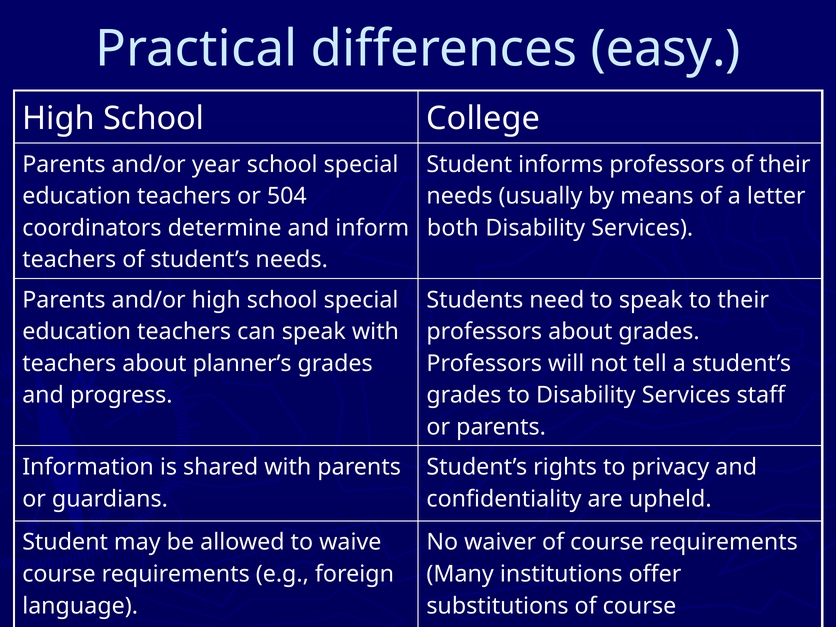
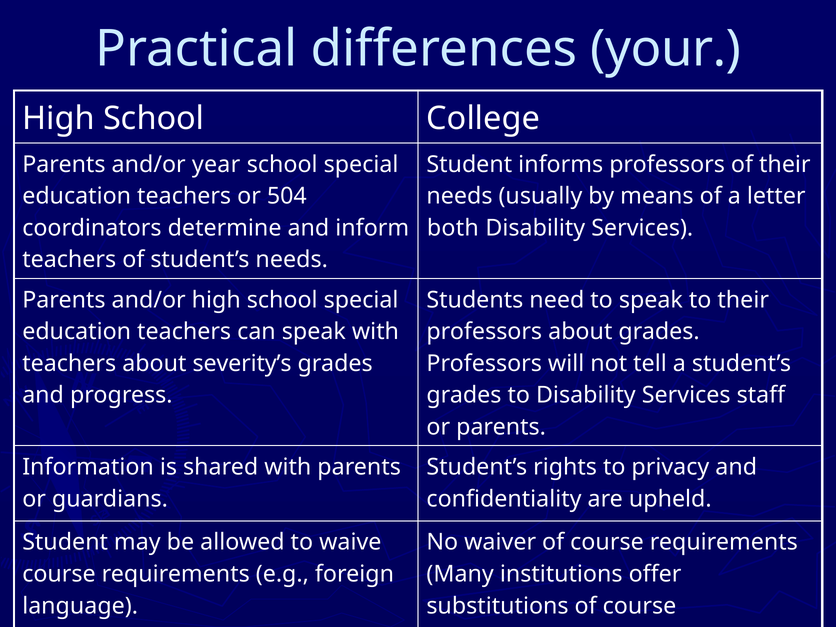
easy: easy -> your
planner’s: planner’s -> severity’s
